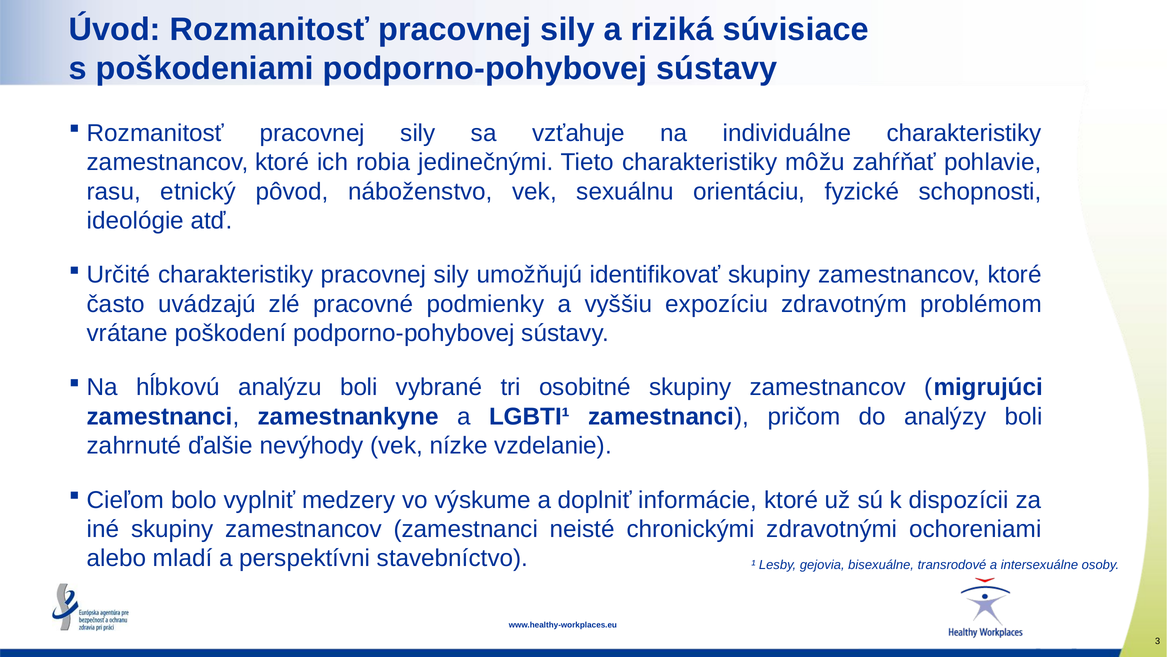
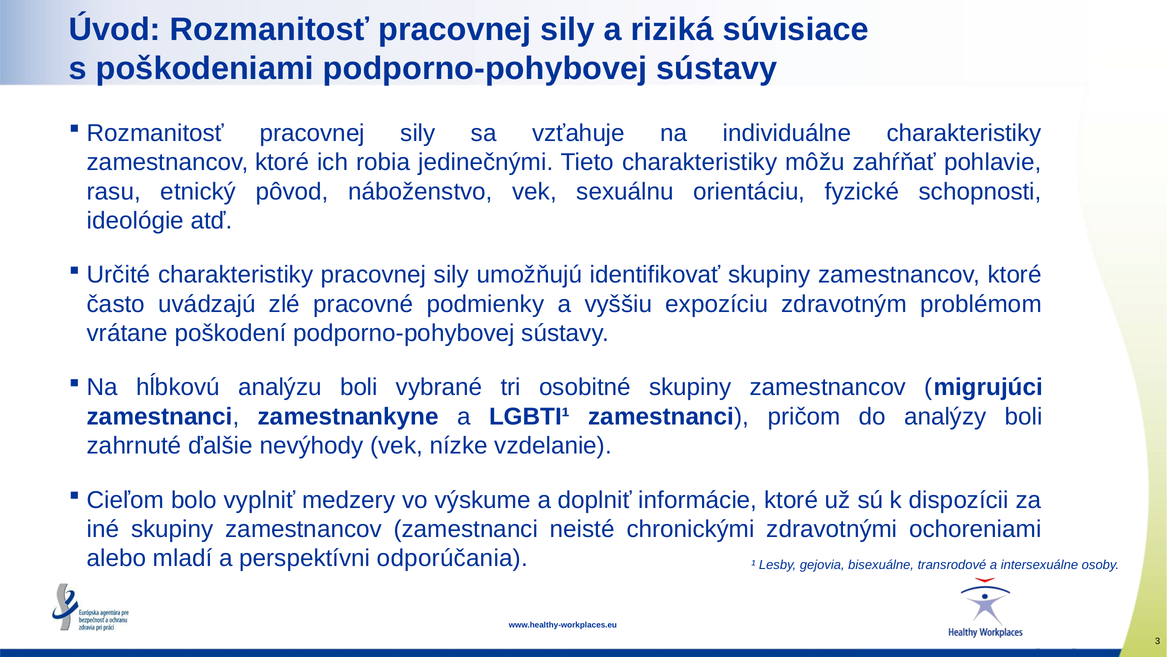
stavebníctvo: stavebníctvo -> odporúčania
